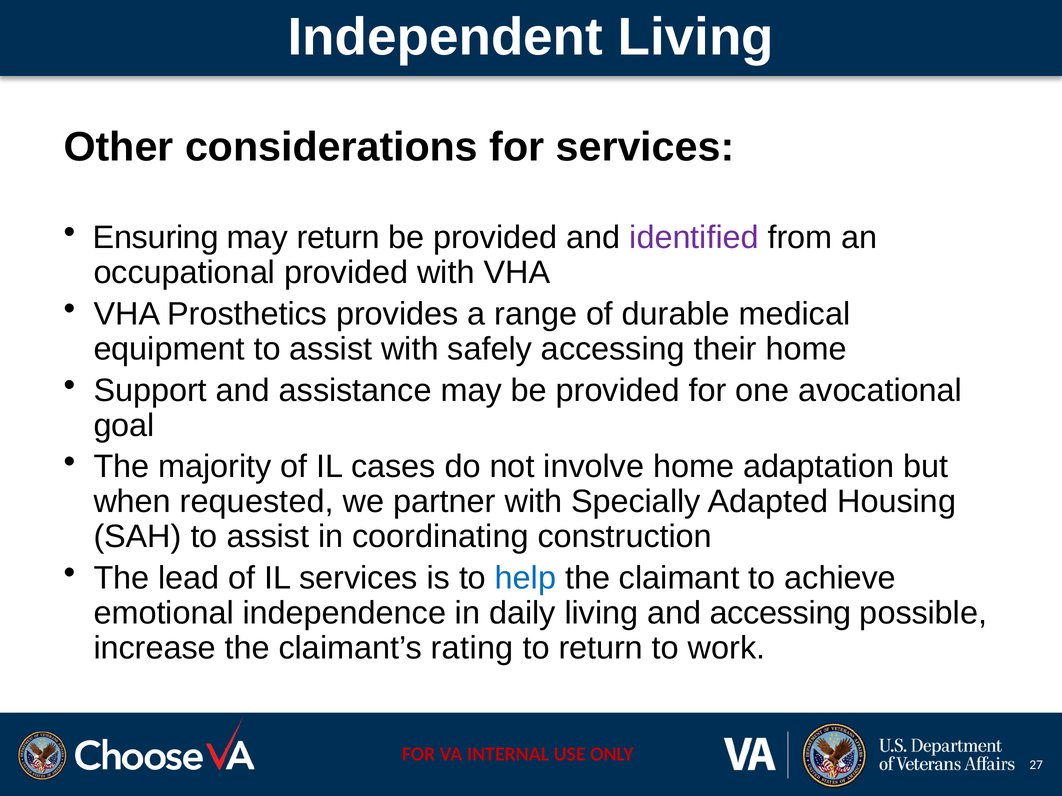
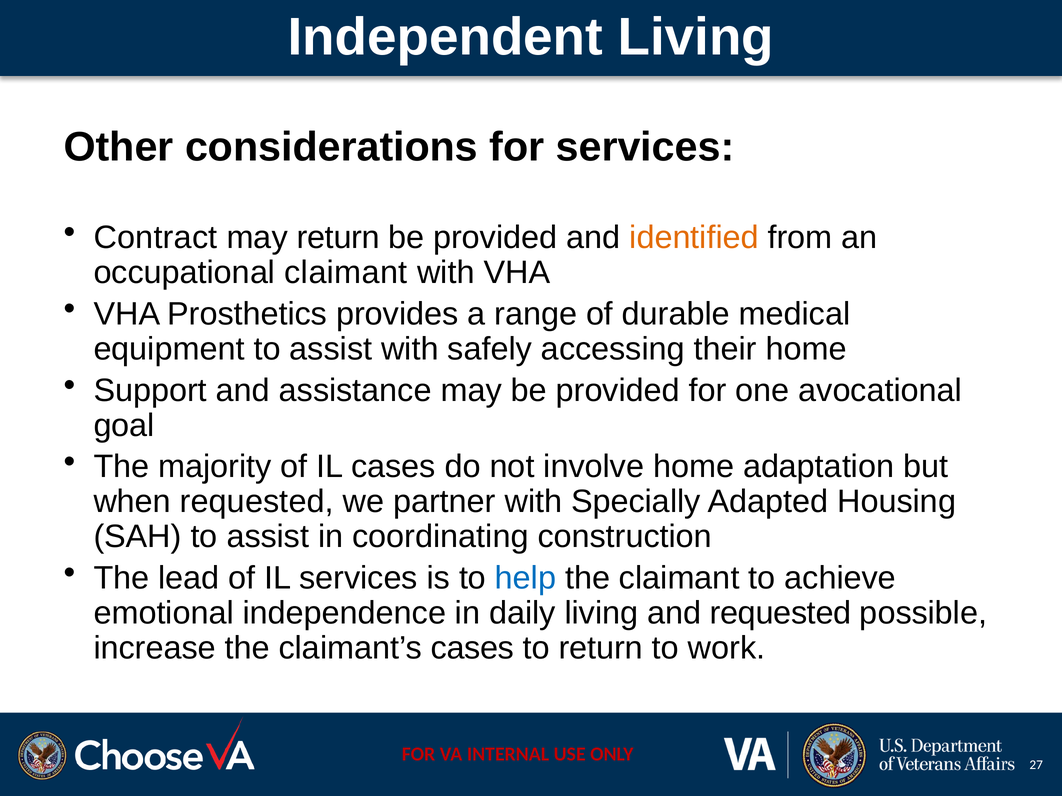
Ensuring: Ensuring -> Contract
identified colour: purple -> orange
occupational provided: provided -> claimant
and accessing: accessing -> requested
claimant’s rating: rating -> cases
